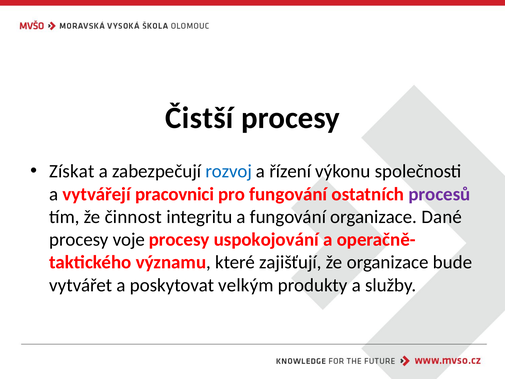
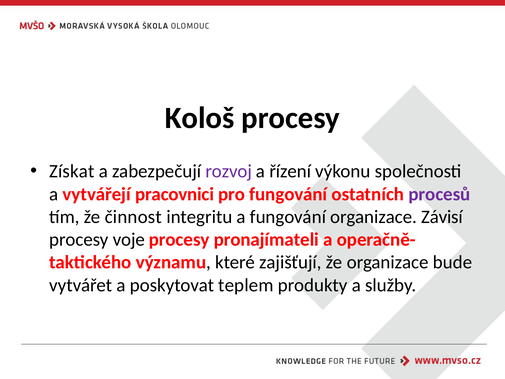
Čistší: Čistší -> Kološ
rozvoj colour: blue -> purple
Dané: Dané -> Závisí
uspokojování: uspokojování -> pronajímateli
velkým: velkým -> teplem
